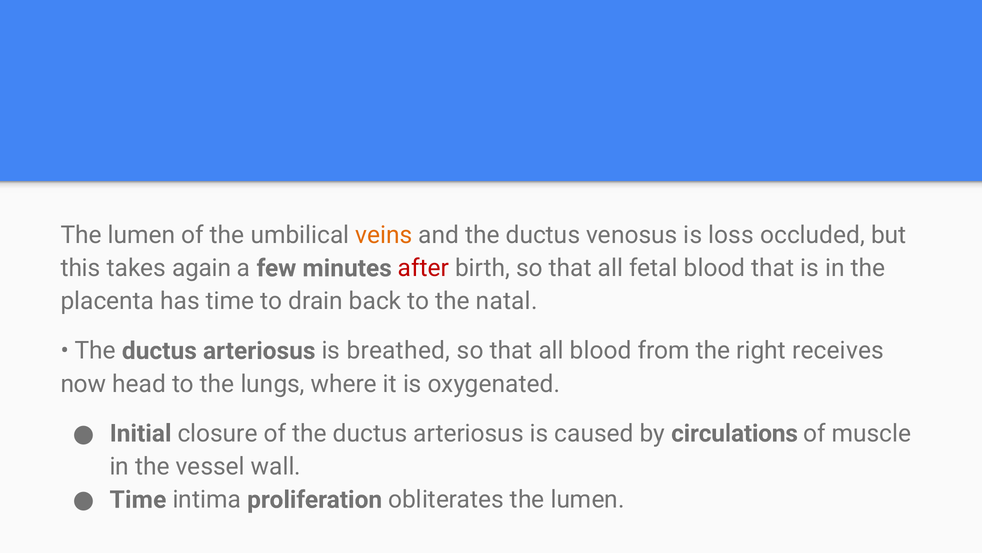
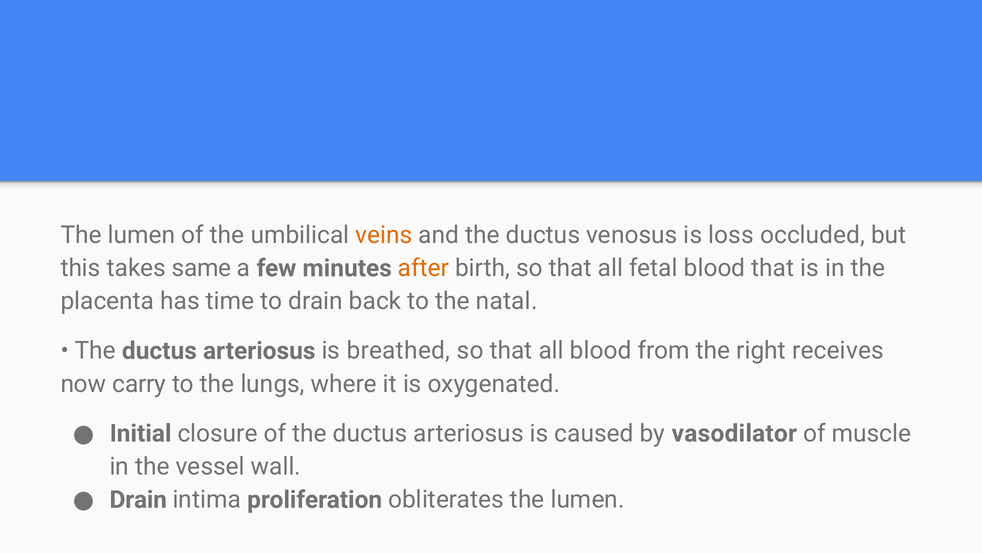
again: again -> same
after colour: red -> orange
head: head -> carry
circulations: circulations -> vasodilator
Time at (138, 499): Time -> Drain
